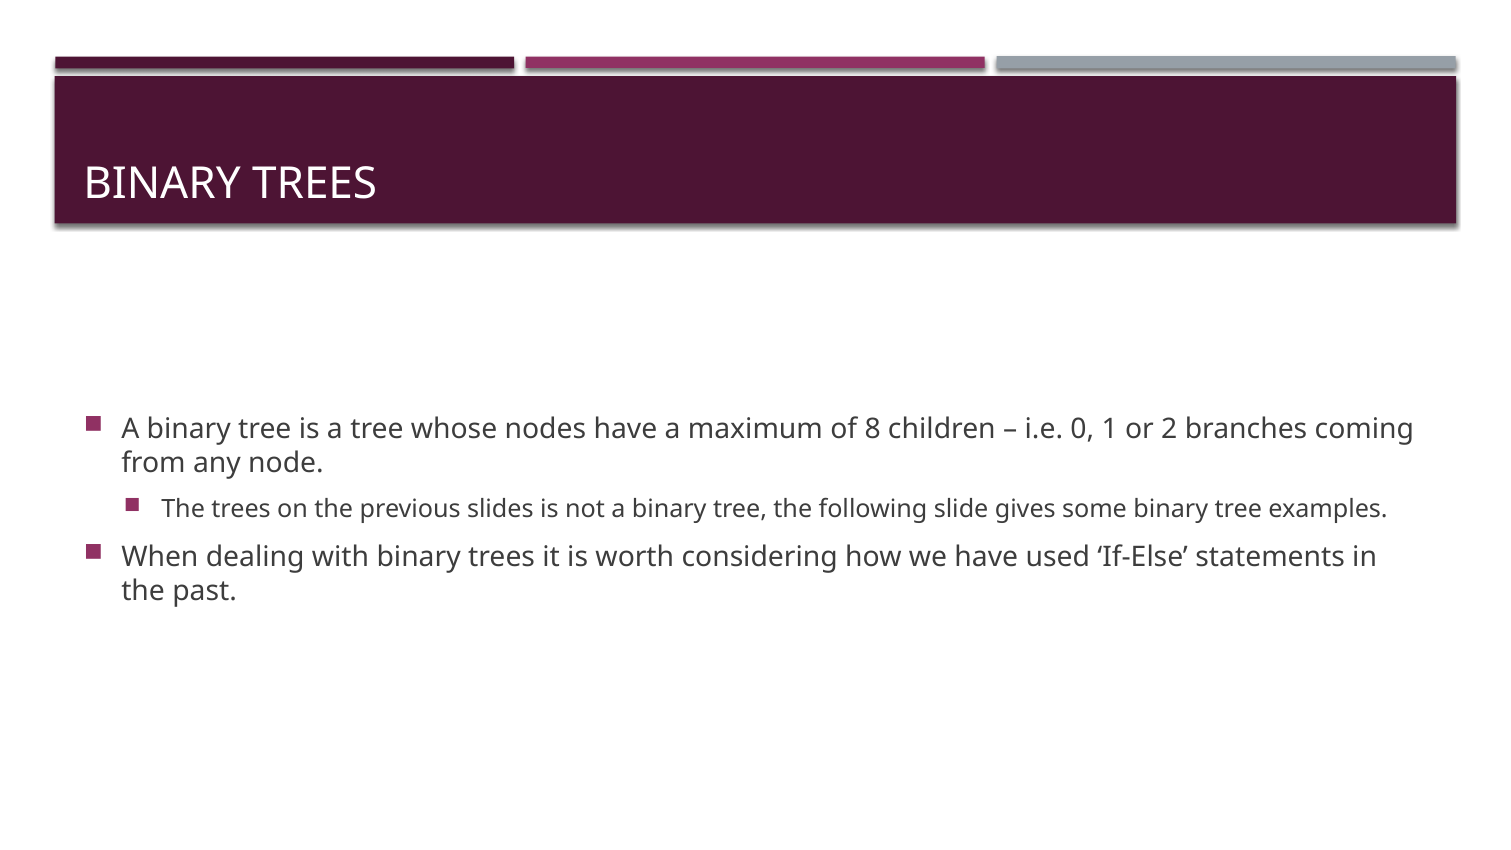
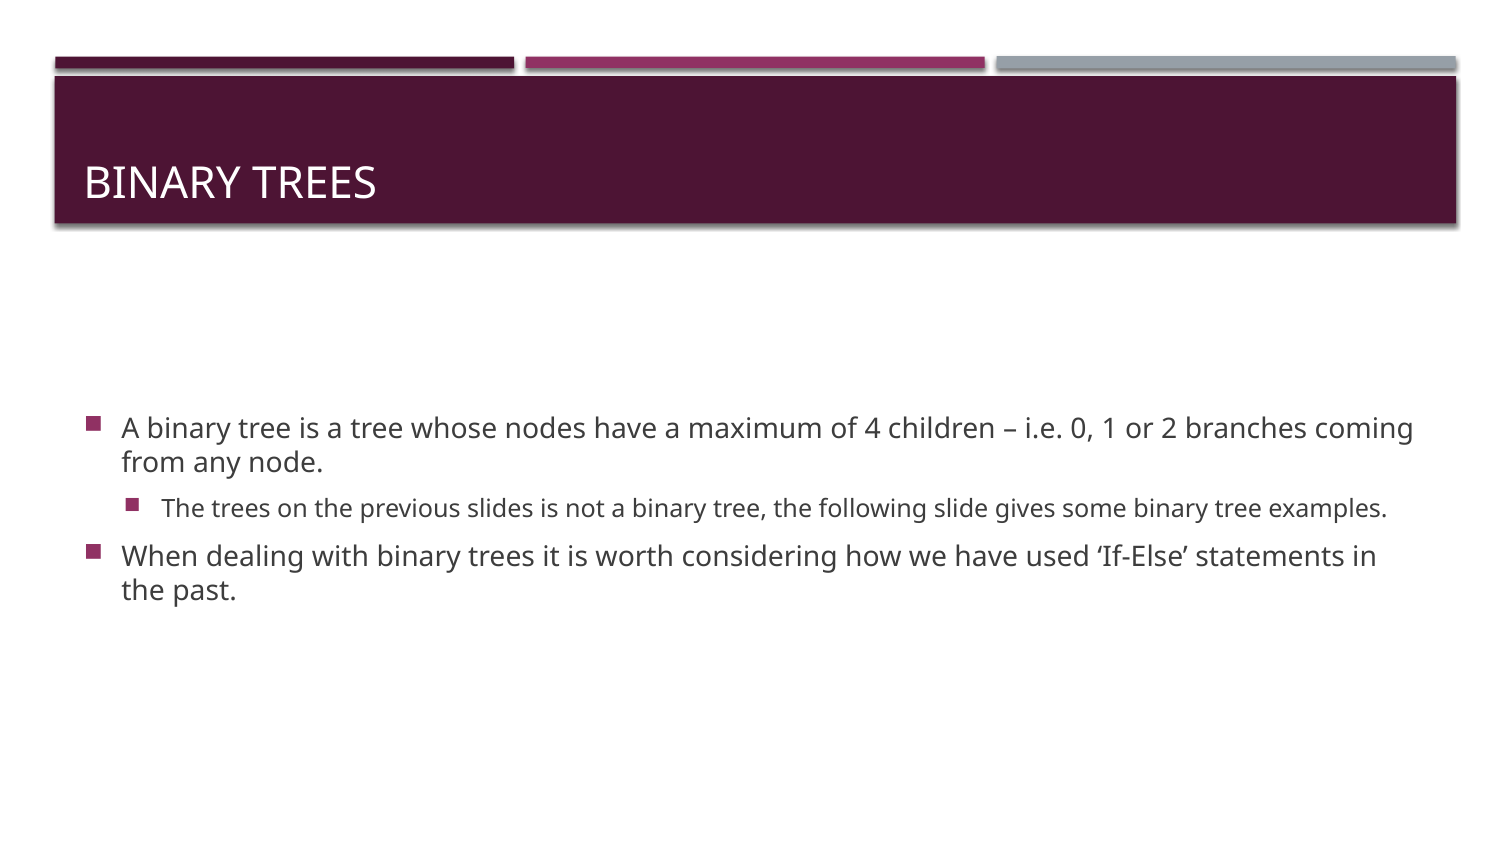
8: 8 -> 4
